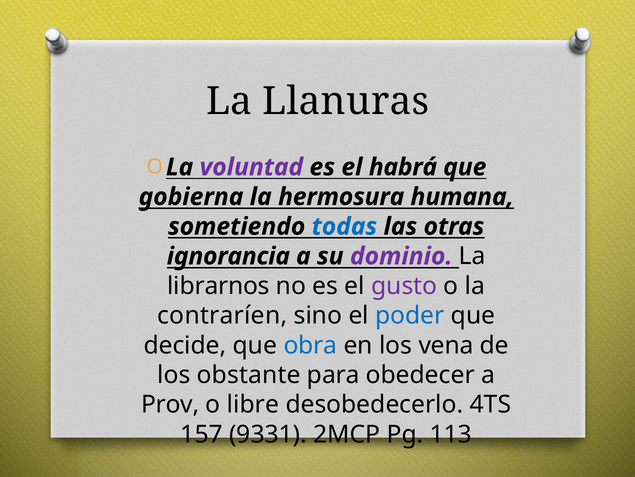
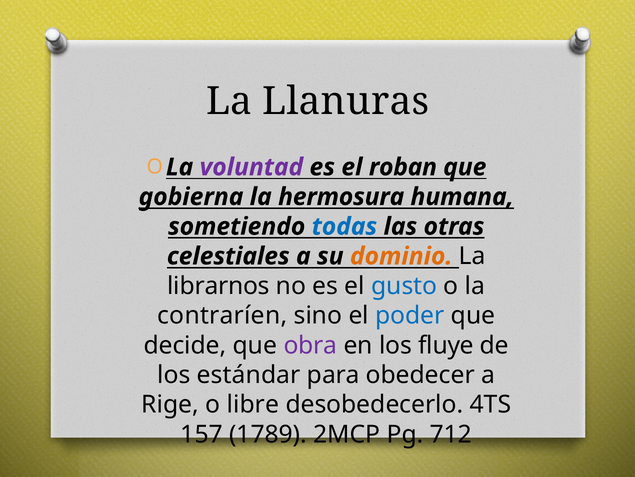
habrá: habrá -> roban
ignorancia: ignorancia -> celestiales
dominio colour: purple -> orange
gusto colour: purple -> blue
obra colour: blue -> purple
vena: vena -> fluye
obstante: obstante -> estándar
Prov: Prov -> Rige
9331: 9331 -> 1789
113: 113 -> 712
